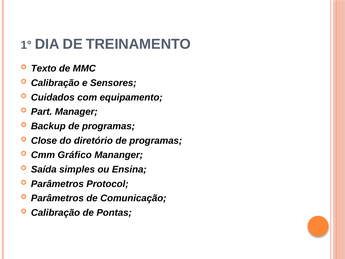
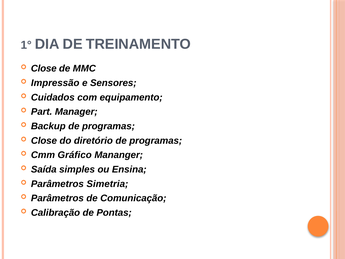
Texto at (44, 69): Texto -> Close
Calibração at (55, 83): Calibração -> Impressão
Protocol: Protocol -> Simetria
